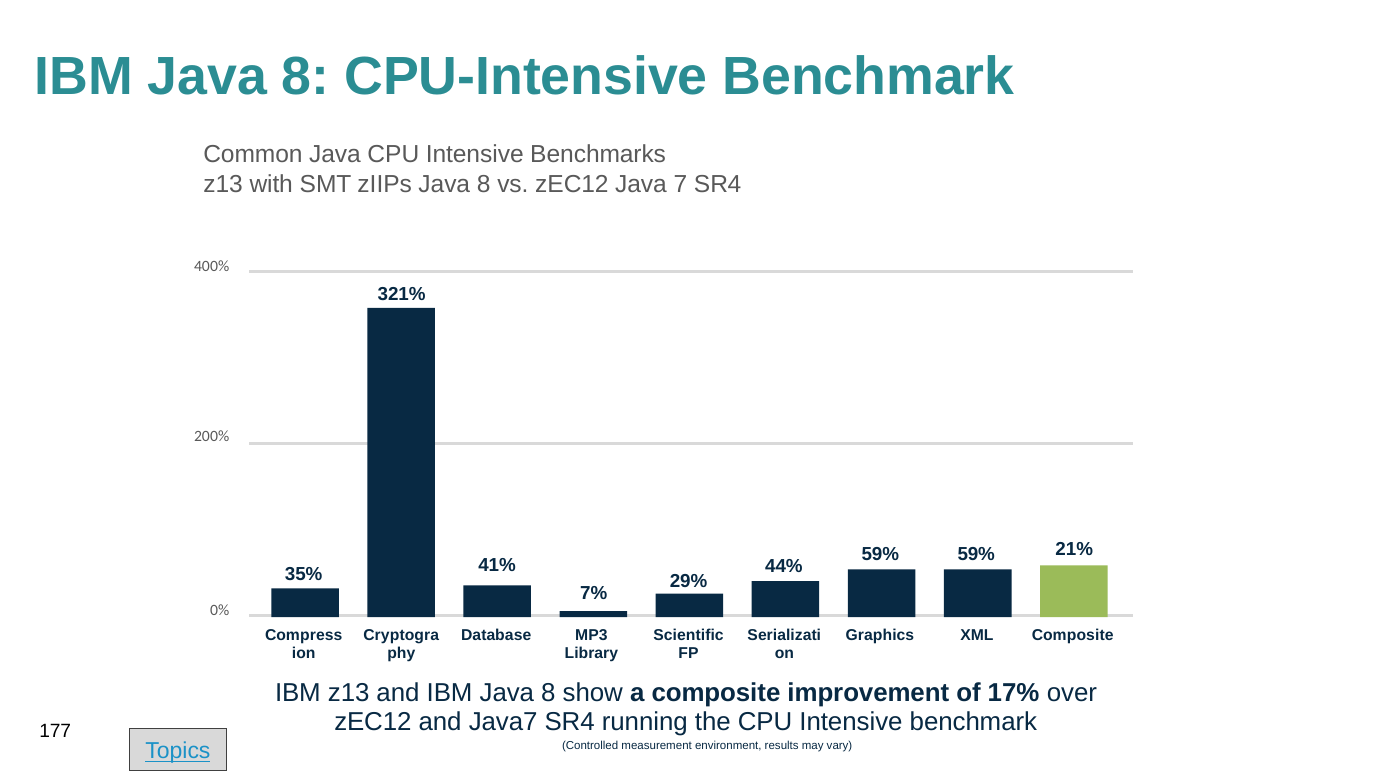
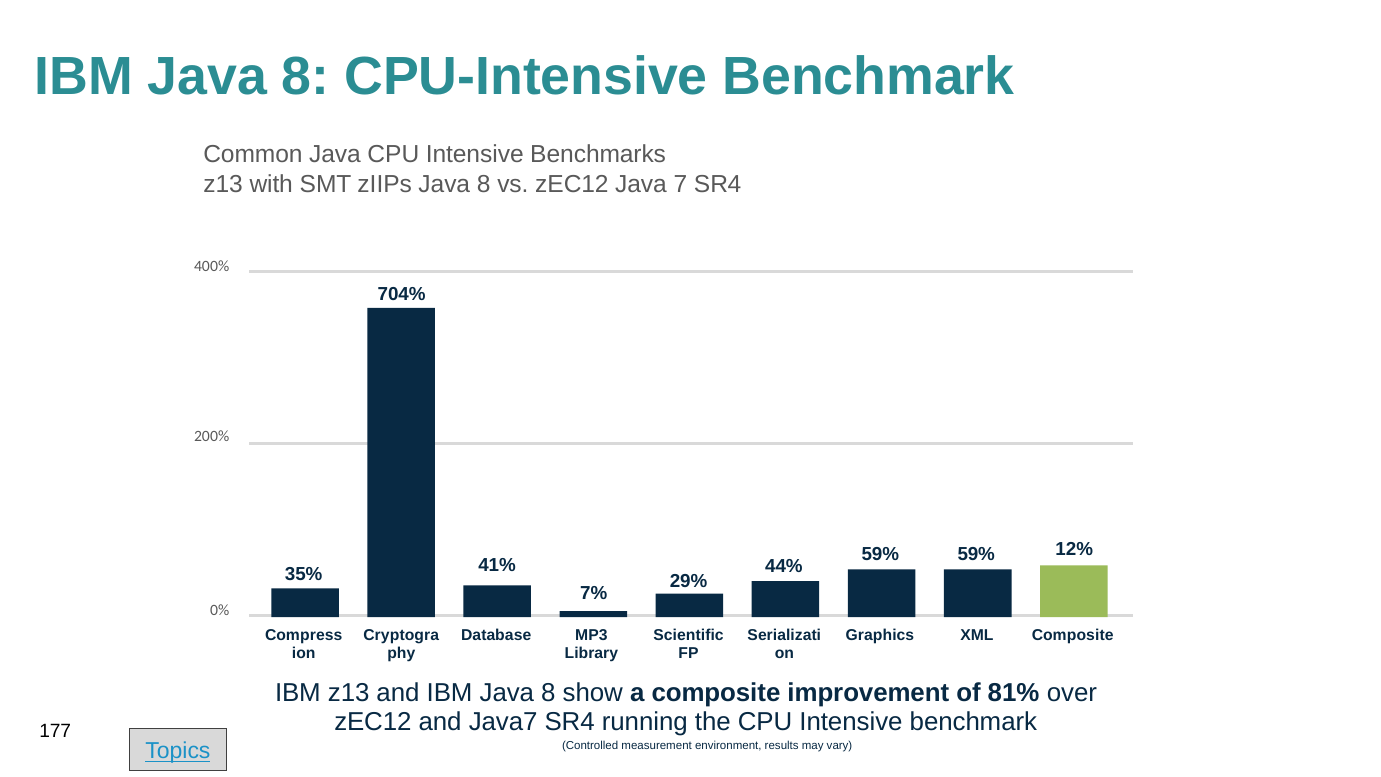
321%: 321% -> 704%
21%: 21% -> 12%
17%: 17% -> 81%
